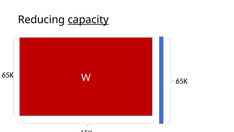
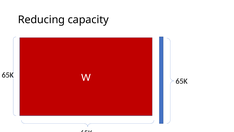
capacity underline: present -> none
